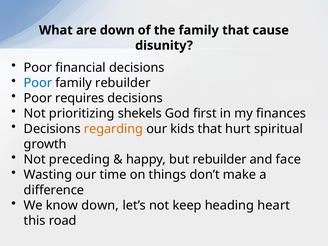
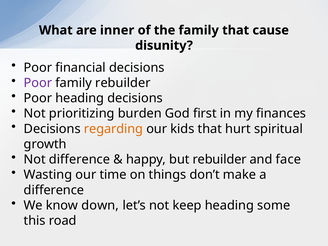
are down: down -> inner
Poor at (38, 83) colour: blue -> purple
Poor requires: requires -> heading
shekels: shekels -> burden
Not preceding: preceding -> difference
heart: heart -> some
